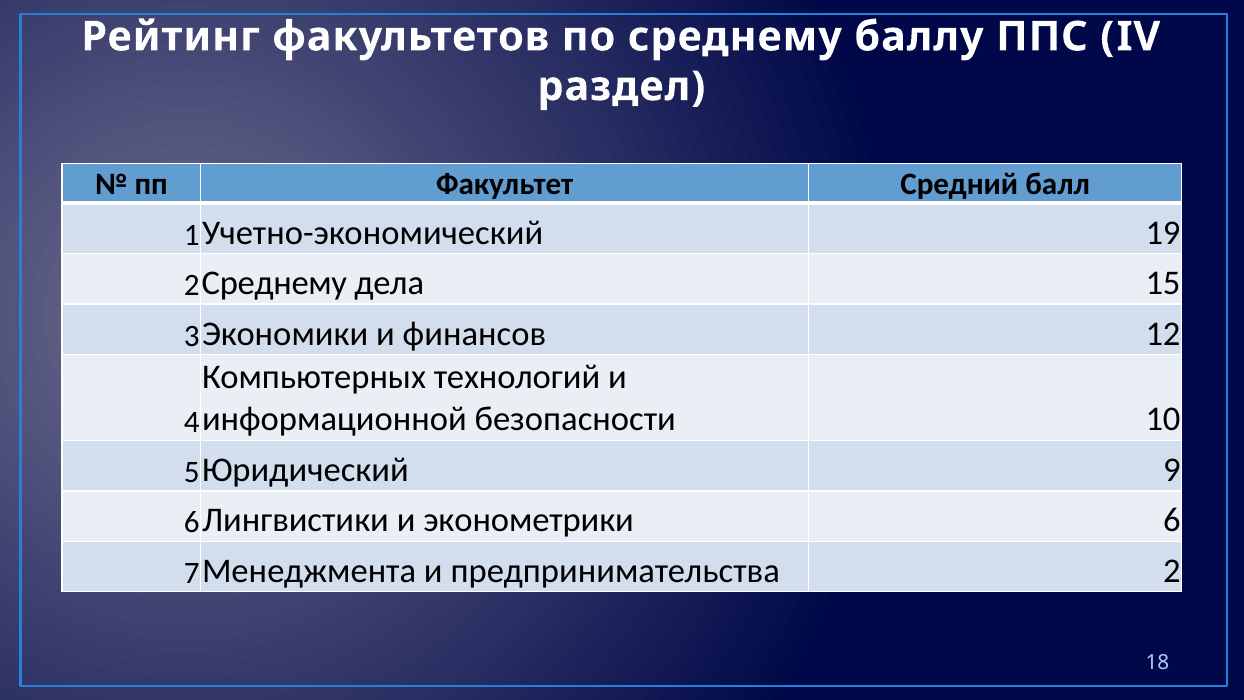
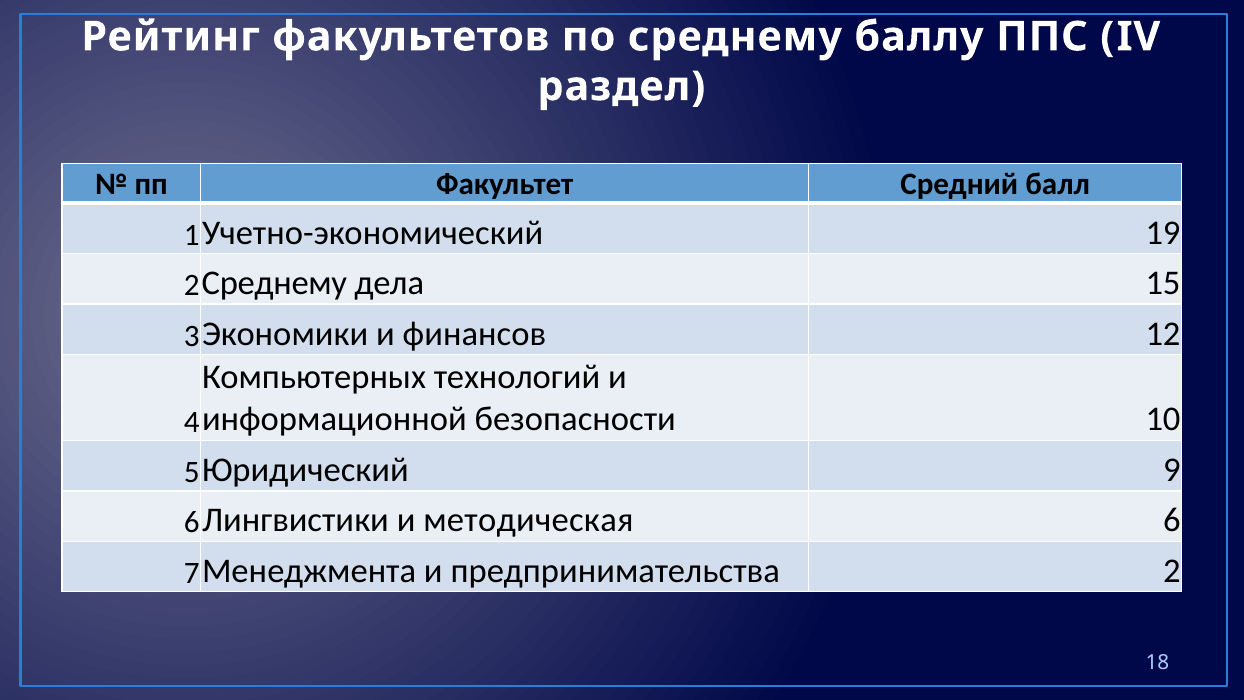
эконометрики: эконометрики -> методическая
